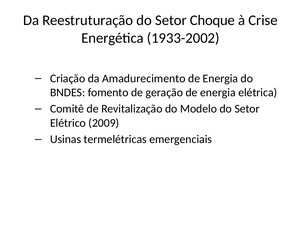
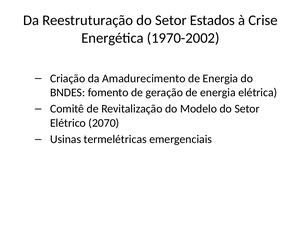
Choque: Choque -> Estados
1933-2002: 1933-2002 -> 1970-2002
2009: 2009 -> 2070
